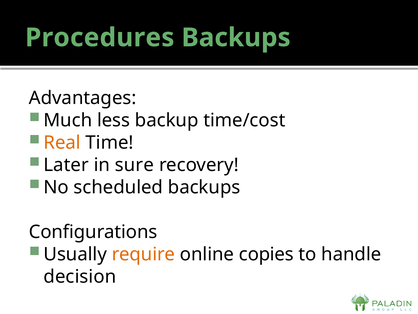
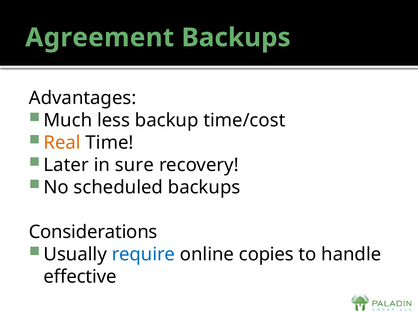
Procedures: Procedures -> Agreement
Configurations: Configurations -> Considerations
require colour: orange -> blue
decision: decision -> effective
